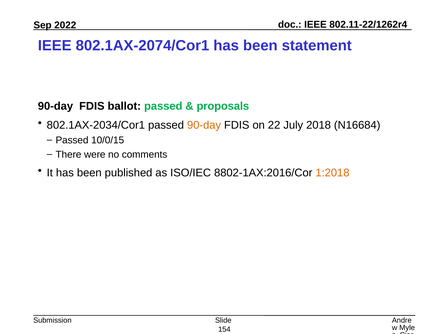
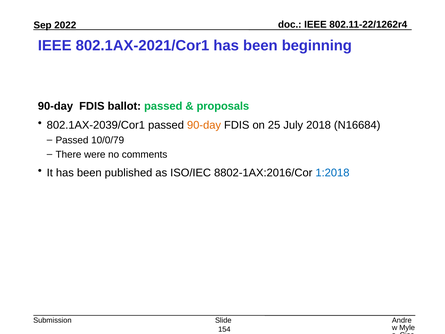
802.1AX-2074/Cor1: 802.1AX-2074/Cor1 -> 802.1AX-2021/Cor1
statement: statement -> beginning
802.1AX-2034/Cor1: 802.1AX-2034/Cor1 -> 802.1AX-2039/Cor1
22: 22 -> 25
10/0/15: 10/0/15 -> 10/0/79
1:2018 colour: orange -> blue
